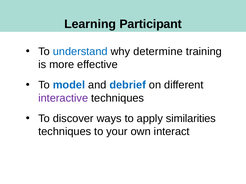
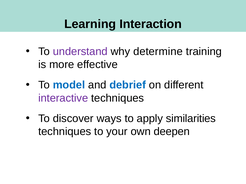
Participant: Participant -> Interaction
understand colour: blue -> purple
interact: interact -> deepen
